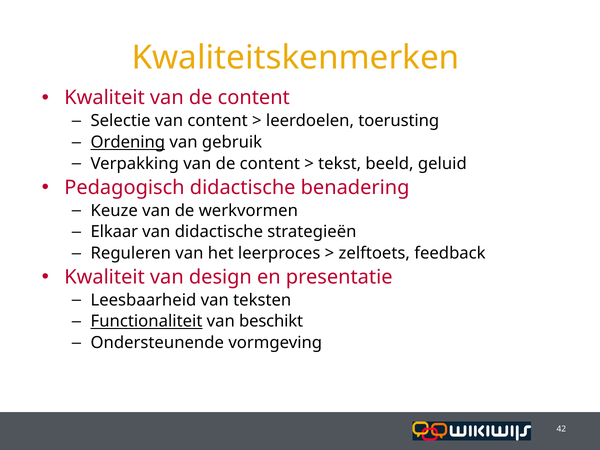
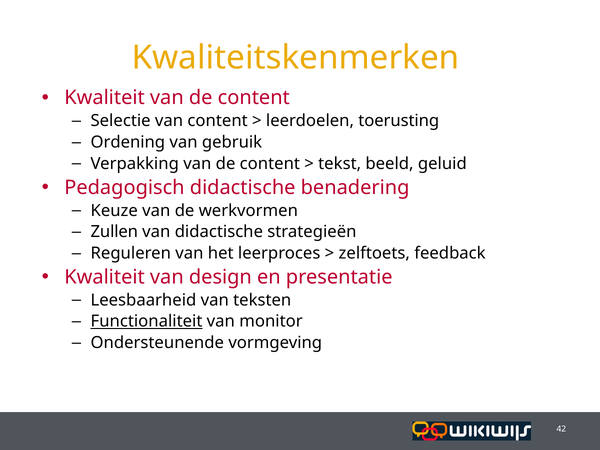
Ordening underline: present -> none
Elkaar: Elkaar -> Zullen
beschikt: beschikt -> monitor
